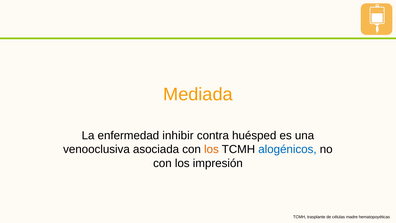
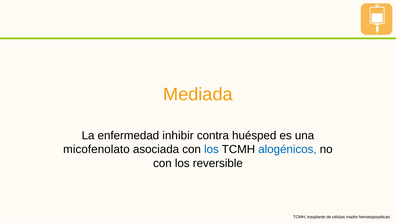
venooclusiva: venooclusiva -> micofenolato
los at (211, 149) colour: orange -> blue
impresión: impresión -> reversible
